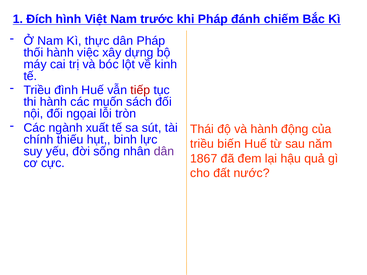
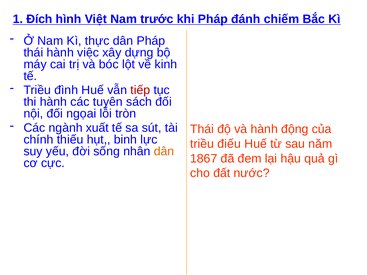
thối at (33, 53): thối -> thái
muốn: muốn -> tuyên
biến: biến -> điếu
dân at (164, 151) colour: purple -> orange
